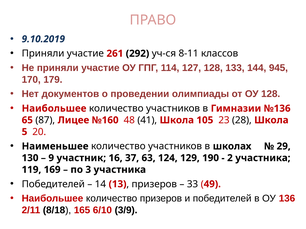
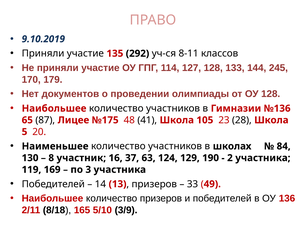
261: 261 -> 135
945: 945 -> 245
№160: №160 -> №175
29: 29 -> 84
9: 9 -> 8
6/10: 6/10 -> 5/10
